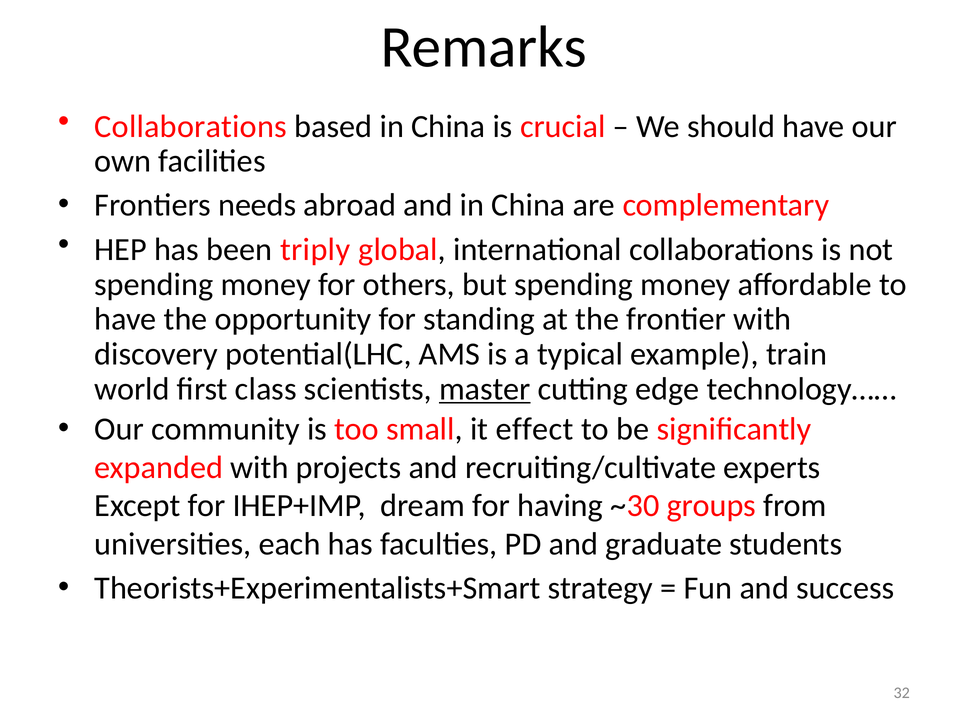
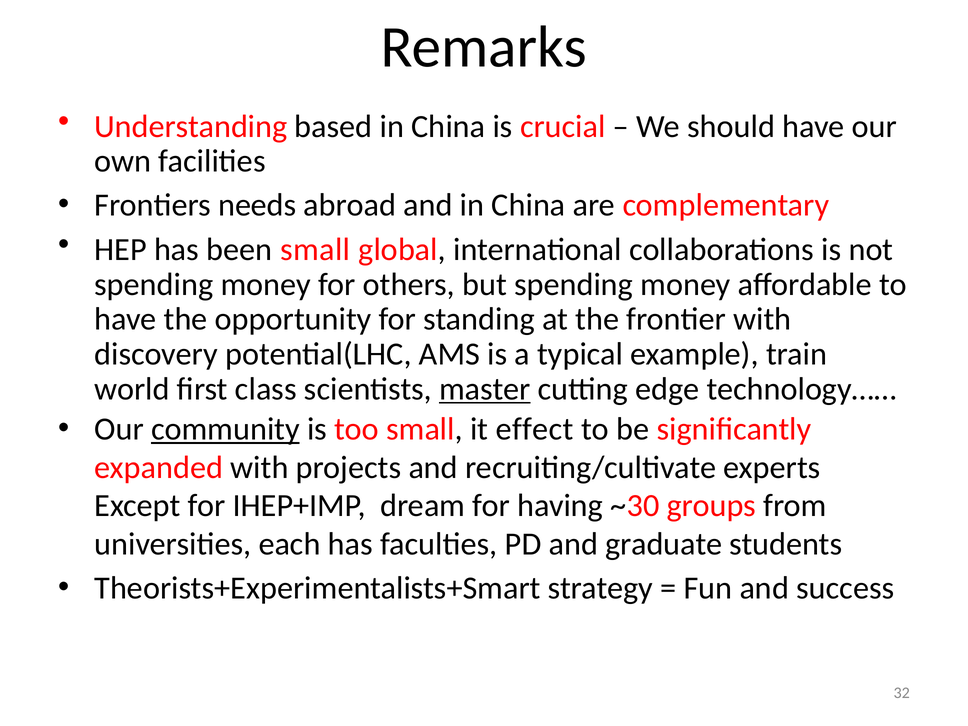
Collaborations at (191, 126): Collaborations -> Understanding
been triply: triply -> small
community underline: none -> present
